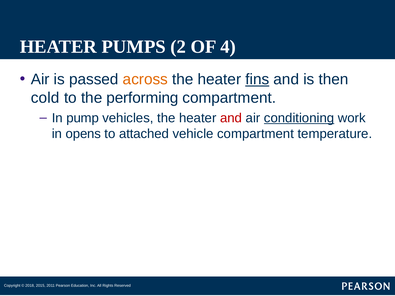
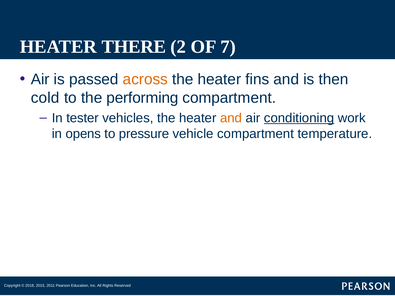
PUMPS: PUMPS -> THERE
4: 4 -> 7
fins underline: present -> none
pump: pump -> tester
and at (231, 118) colour: red -> orange
attached: attached -> pressure
